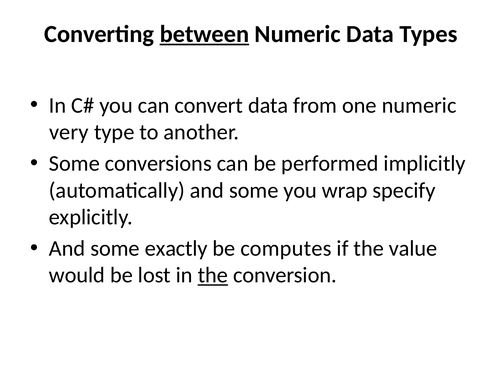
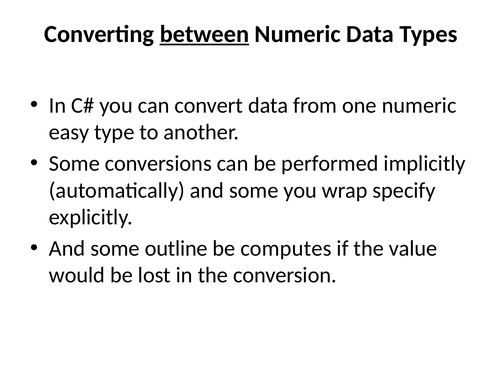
very: very -> easy
exactly: exactly -> outline
the at (213, 275) underline: present -> none
